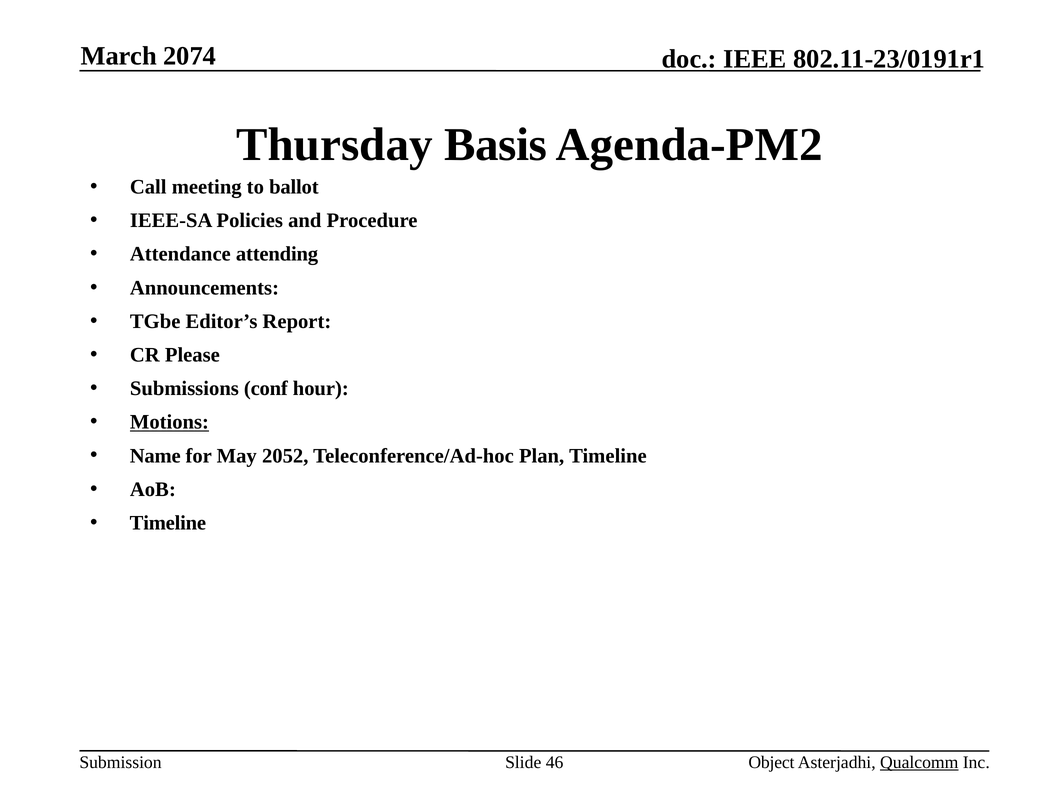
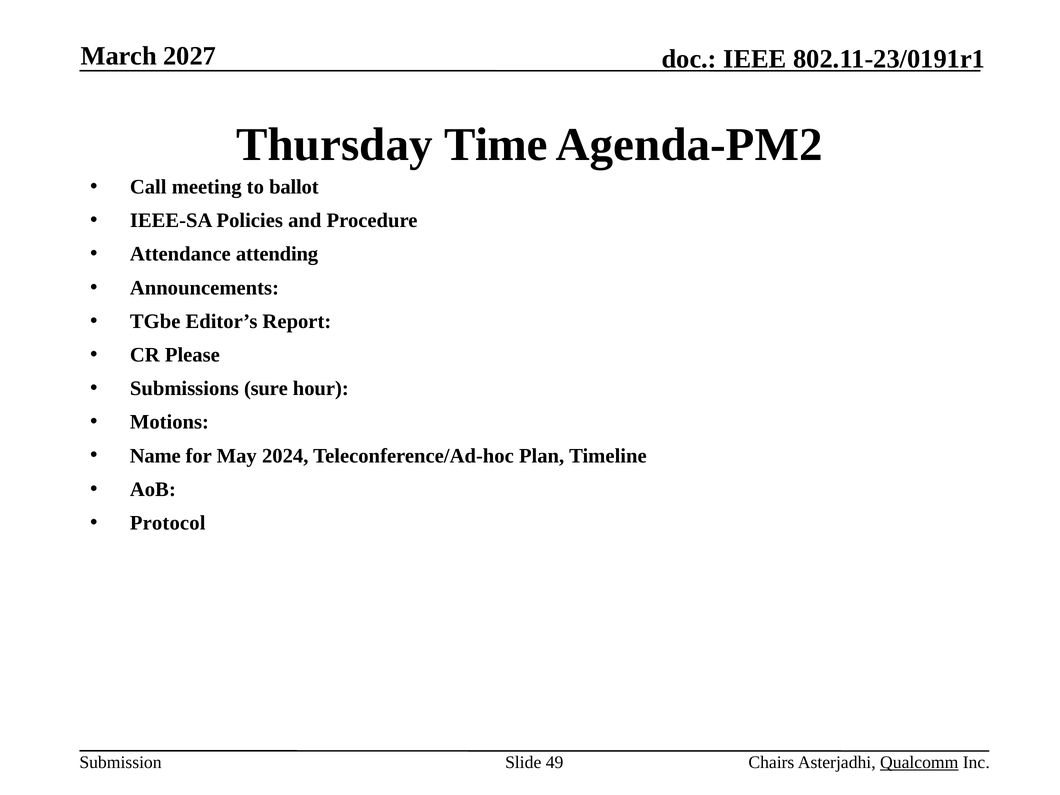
2074: 2074 -> 2027
Basis: Basis -> Time
conf: conf -> sure
Motions underline: present -> none
2052: 2052 -> 2024
Timeline at (168, 523): Timeline -> Protocol
46: 46 -> 49
Object: Object -> Chairs
